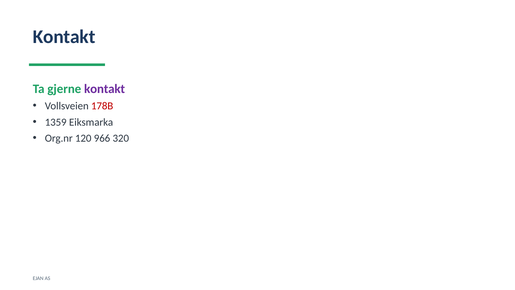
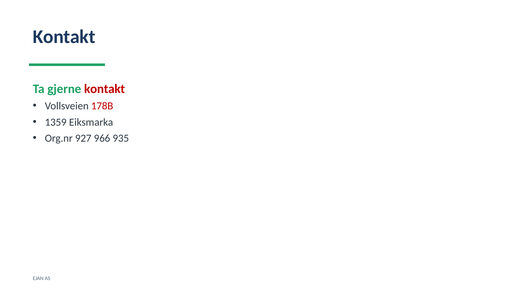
kontakt at (105, 89) colour: purple -> red
120: 120 -> 927
320: 320 -> 935
